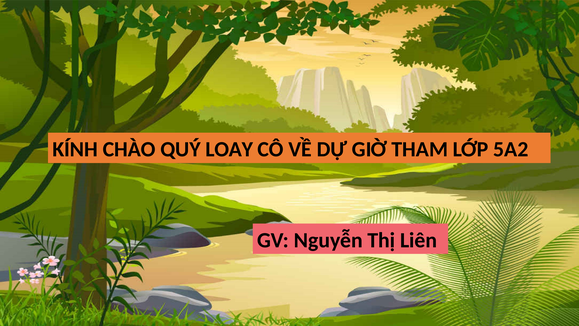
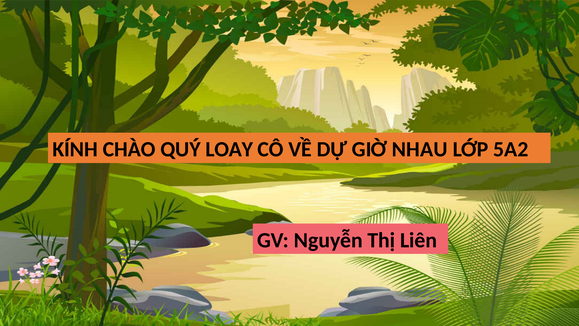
THAM: THAM -> NHAU
